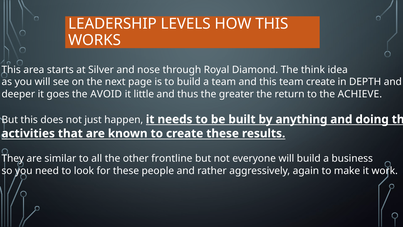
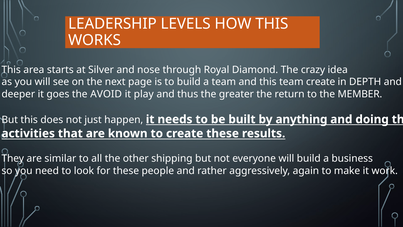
think: think -> crazy
little: little -> play
ACHIEVE: ACHIEVE -> MEMBER
frontline: frontline -> shipping
